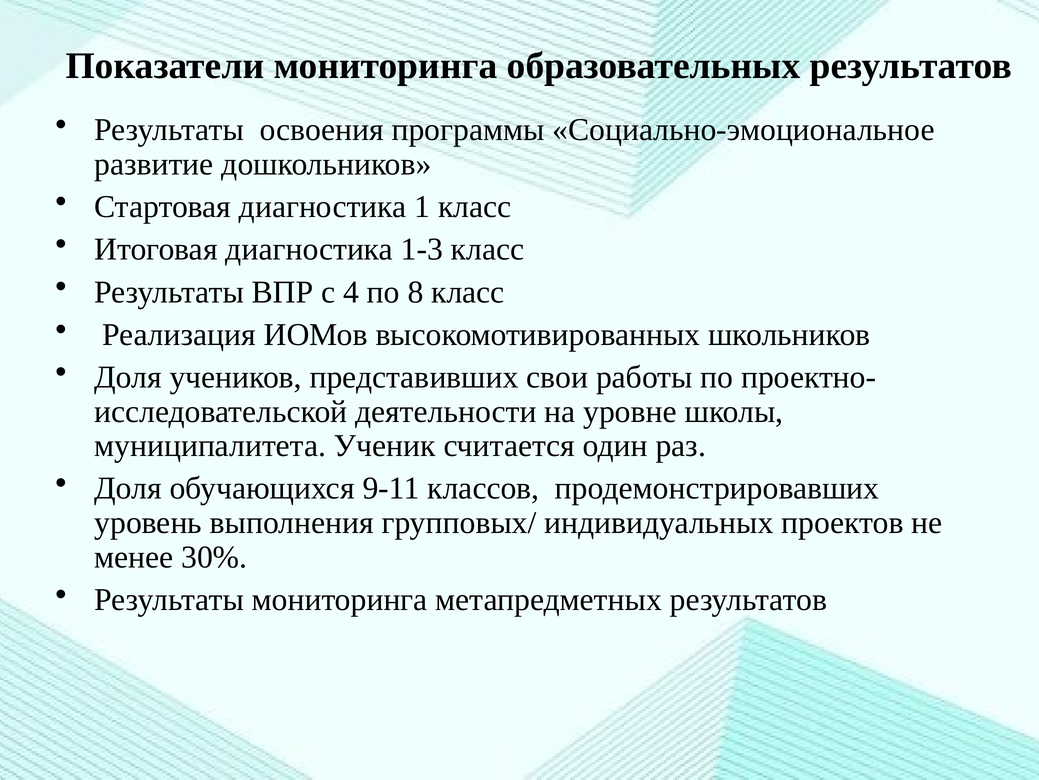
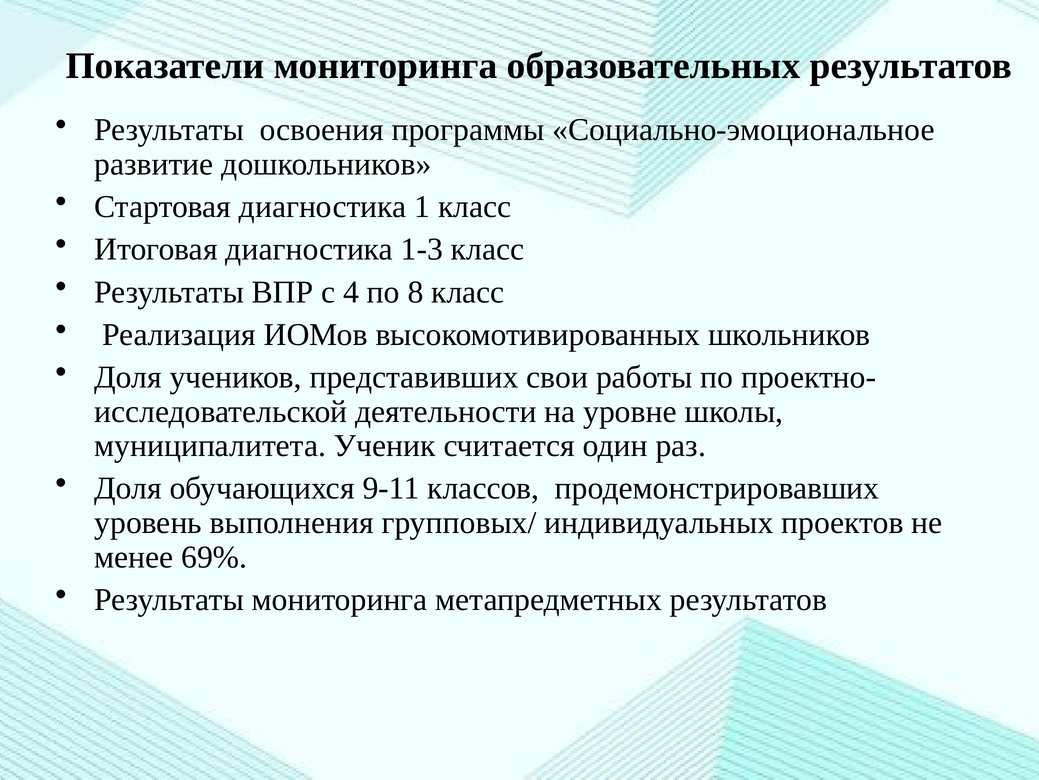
30%: 30% -> 69%
